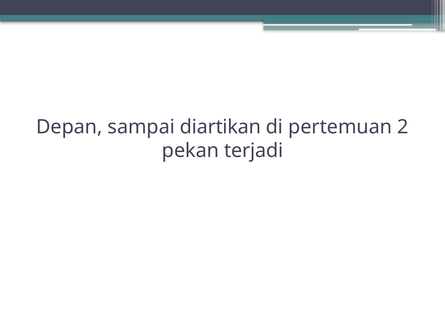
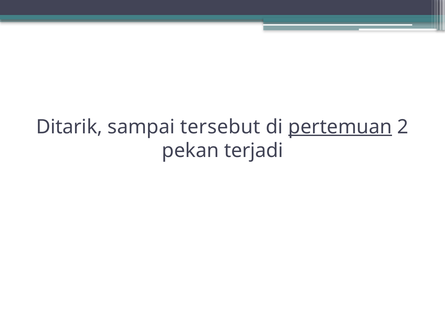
Depan: Depan -> Ditarik
diartikan: diartikan -> tersebut
pertemuan underline: none -> present
